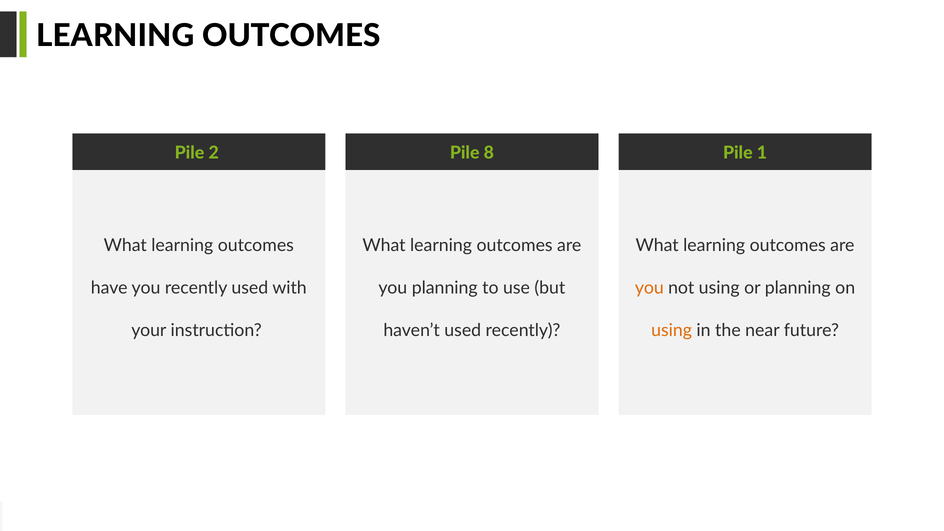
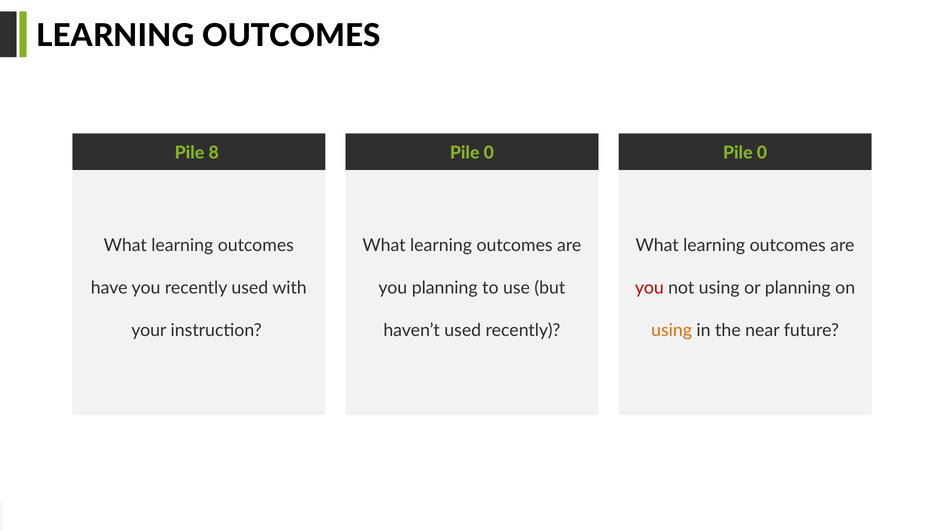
2: 2 -> 8
8 at (489, 153): 8 -> 0
1 at (762, 153): 1 -> 0
you at (649, 288) colour: orange -> red
